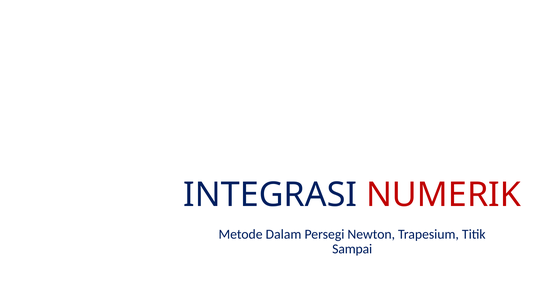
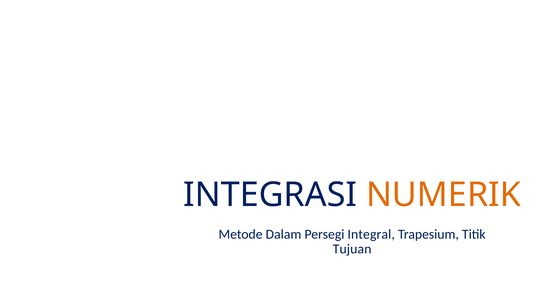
NUMERIK colour: red -> orange
Newton: Newton -> Integral
Sampai: Sampai -> Tujuan
